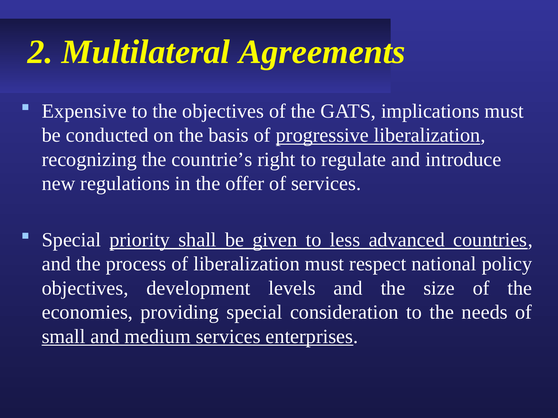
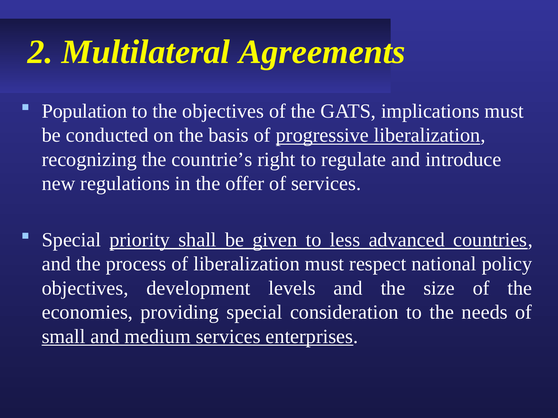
Expensive: Expensive -> Population
